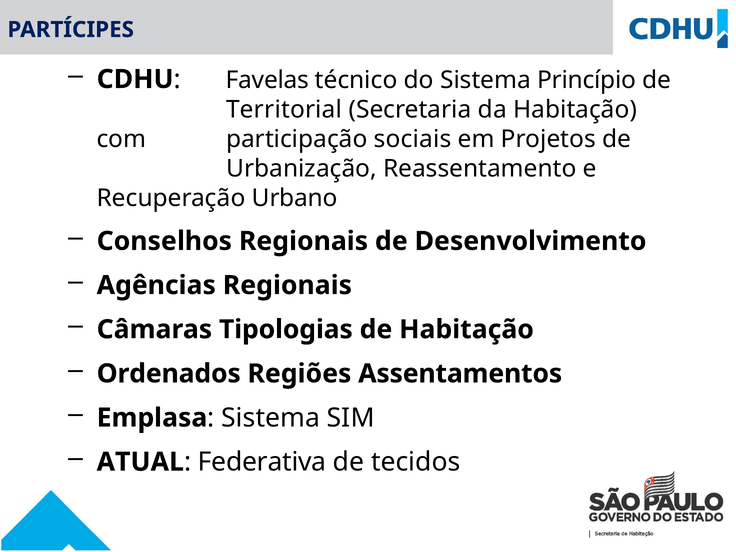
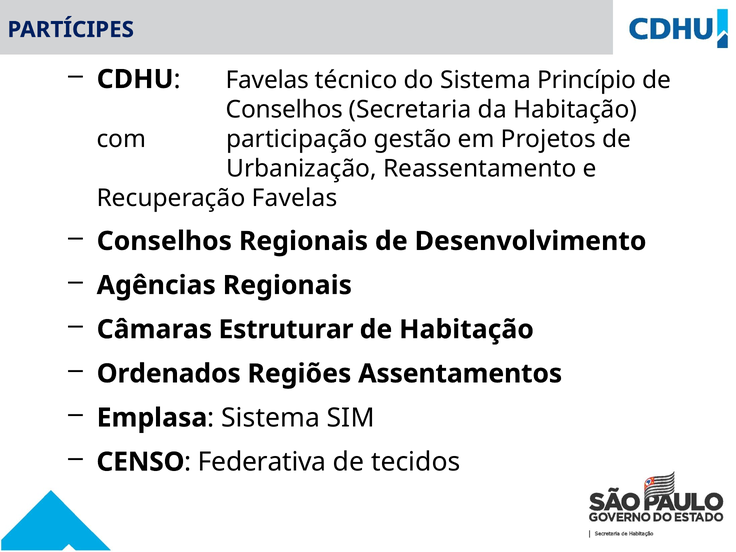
Territorial at (284, 110): Territorial -> Conselhos
sociais: sociais -> gestão
Recuperação Urbano: Urbano -> Favelas
Tipologias: Tipologias -> Estruturar
ATUAL: ATUAL -> CENSO
